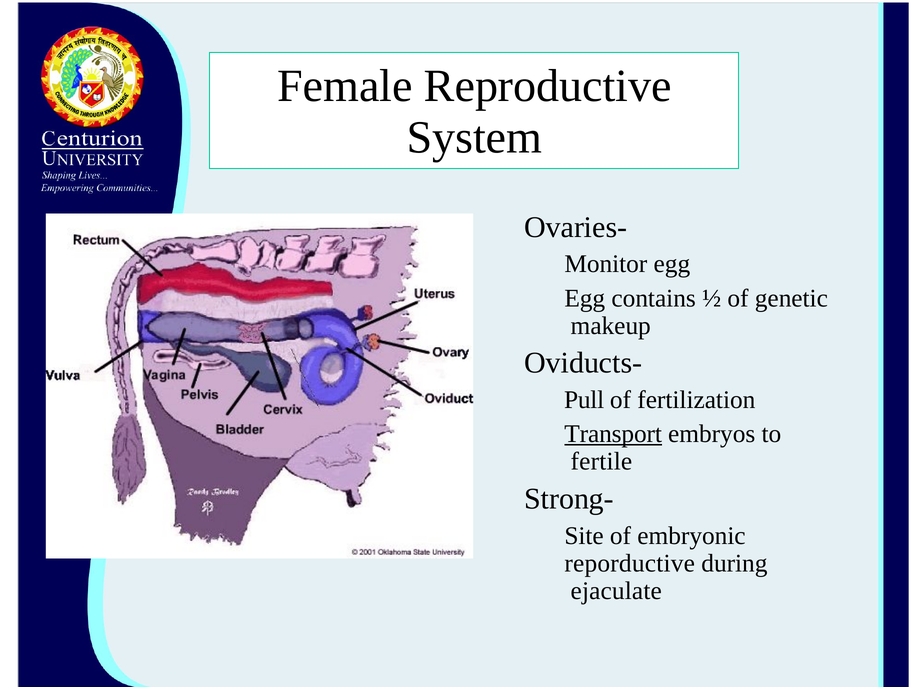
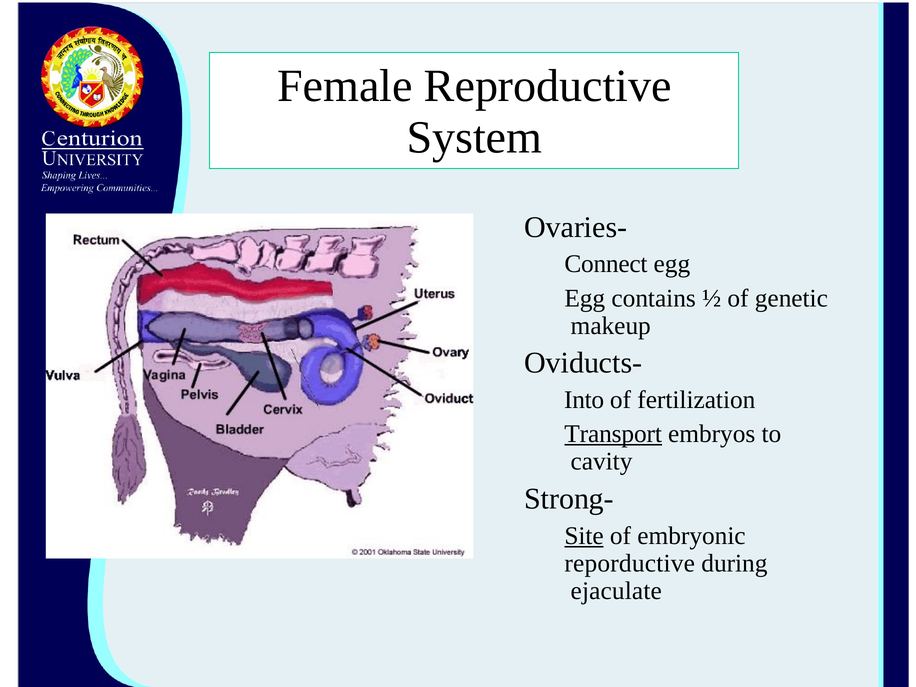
Monitor: Monitor -> Connect
Pull: Pull -> Into
fertile: fertile -> cavity
Site underline: none -> present
